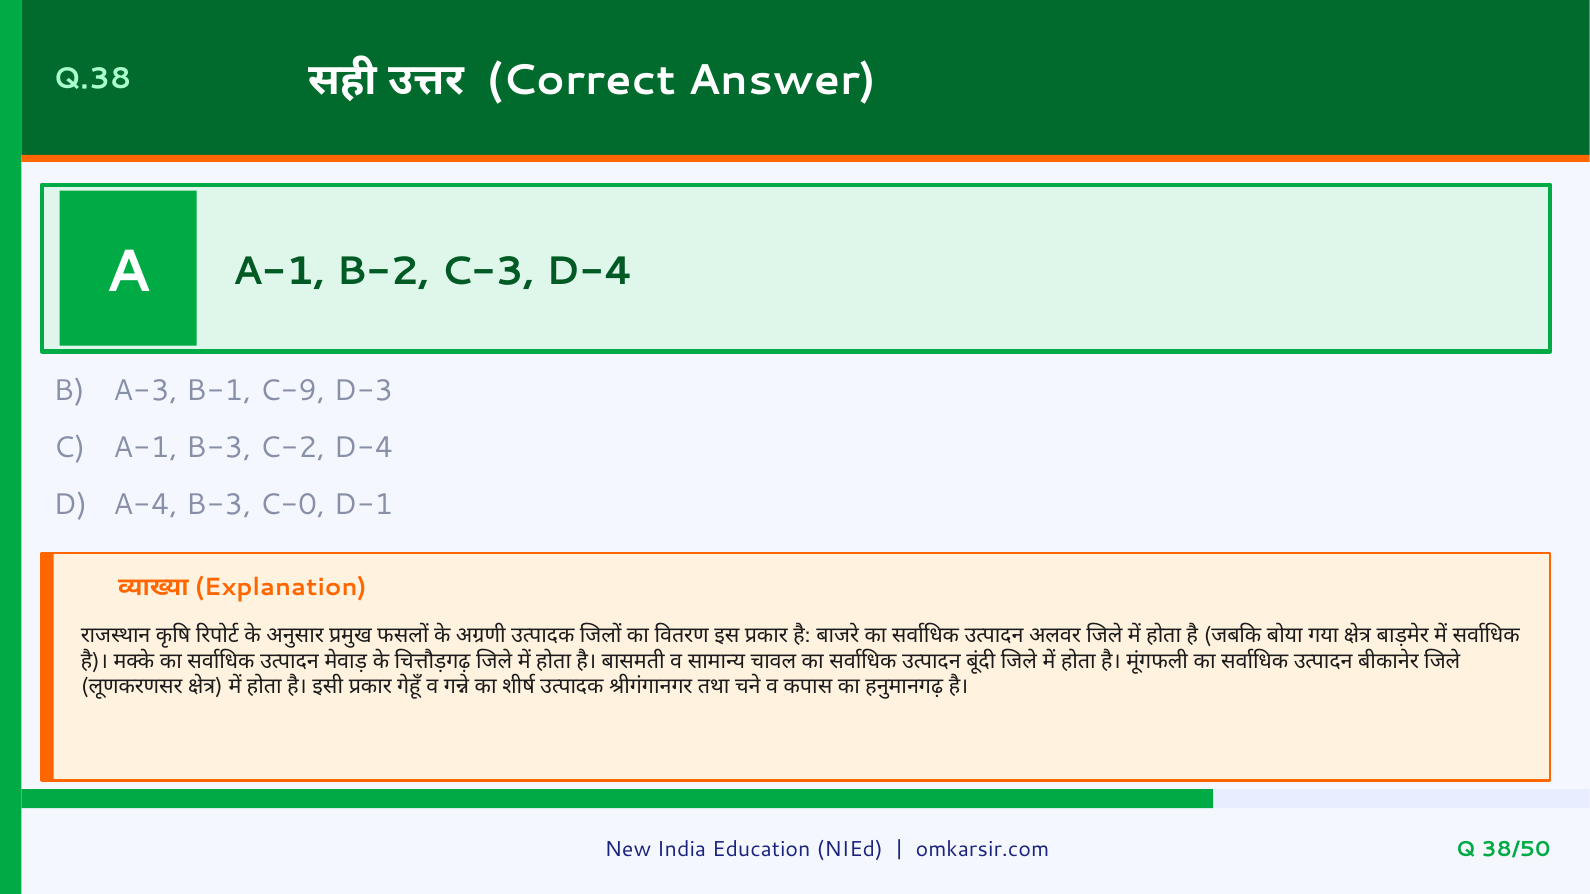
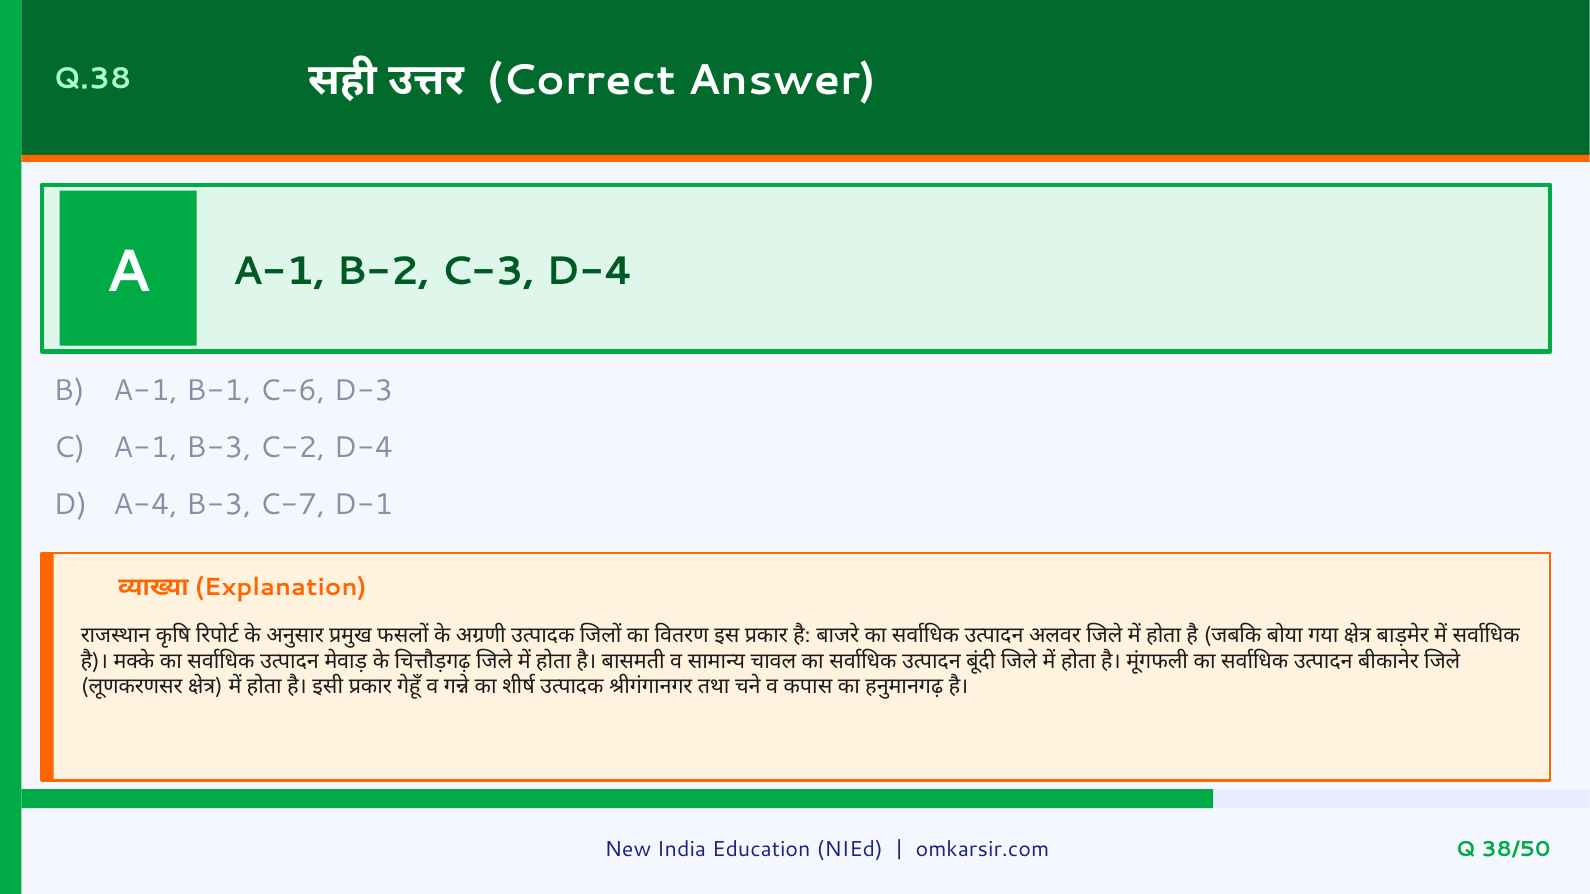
B A-3: A-3 -> A-1
C-9: C-9 -> C-6
C-0: C-0 -> C-7
